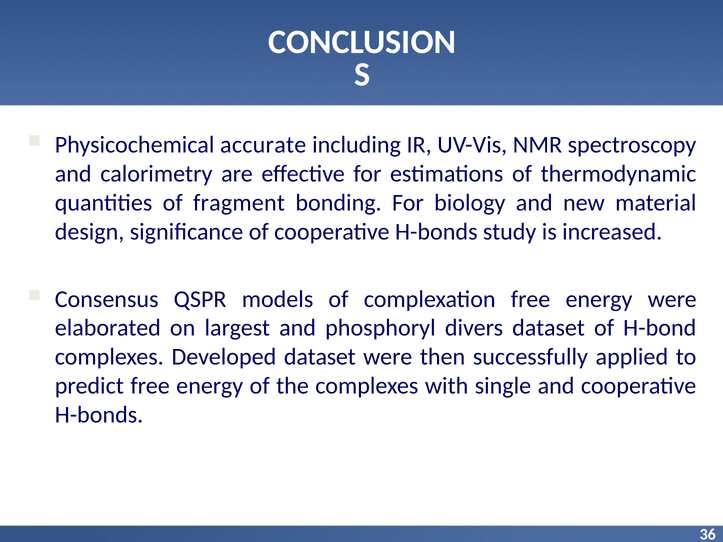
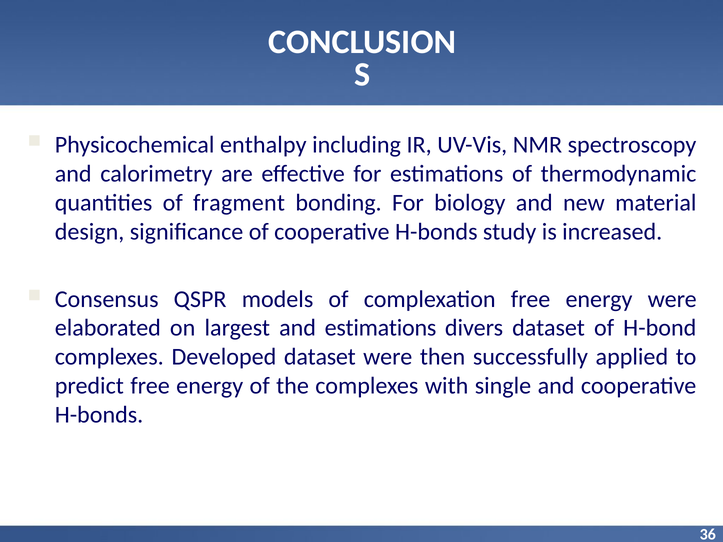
accurate: accurate -> enthalpy
and phosphoryl: phosphoryl -> estimations
